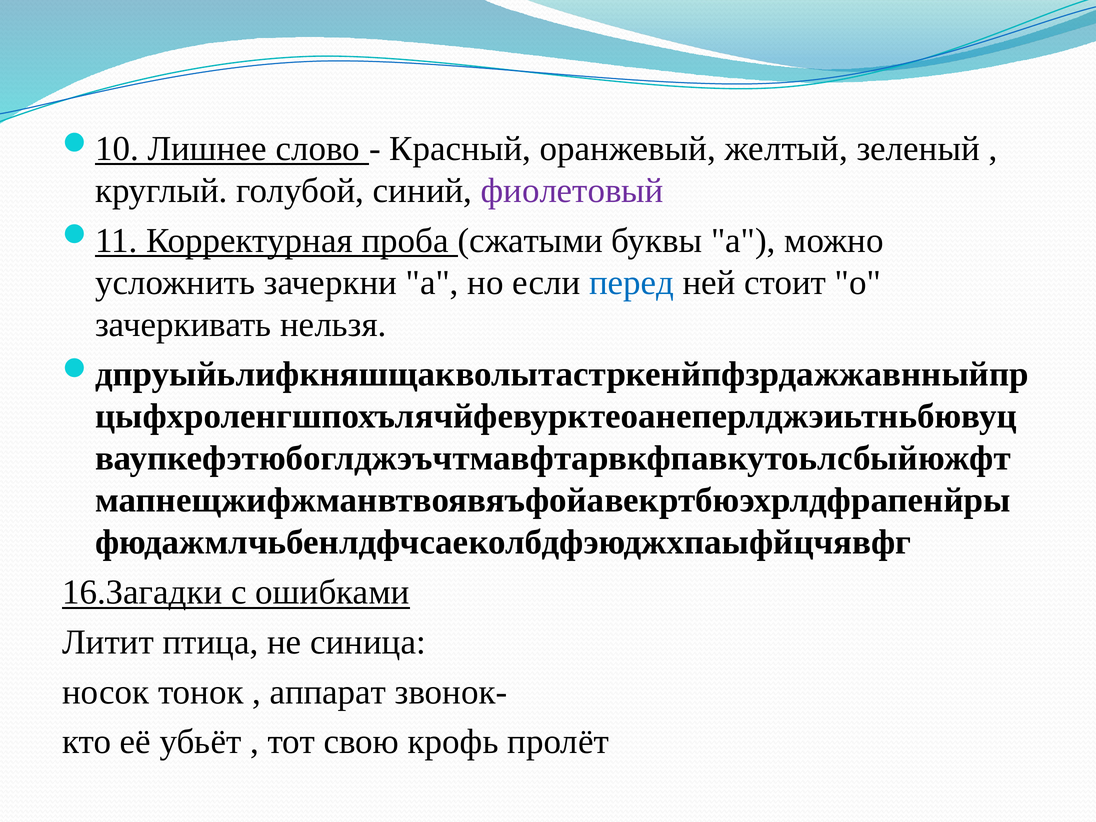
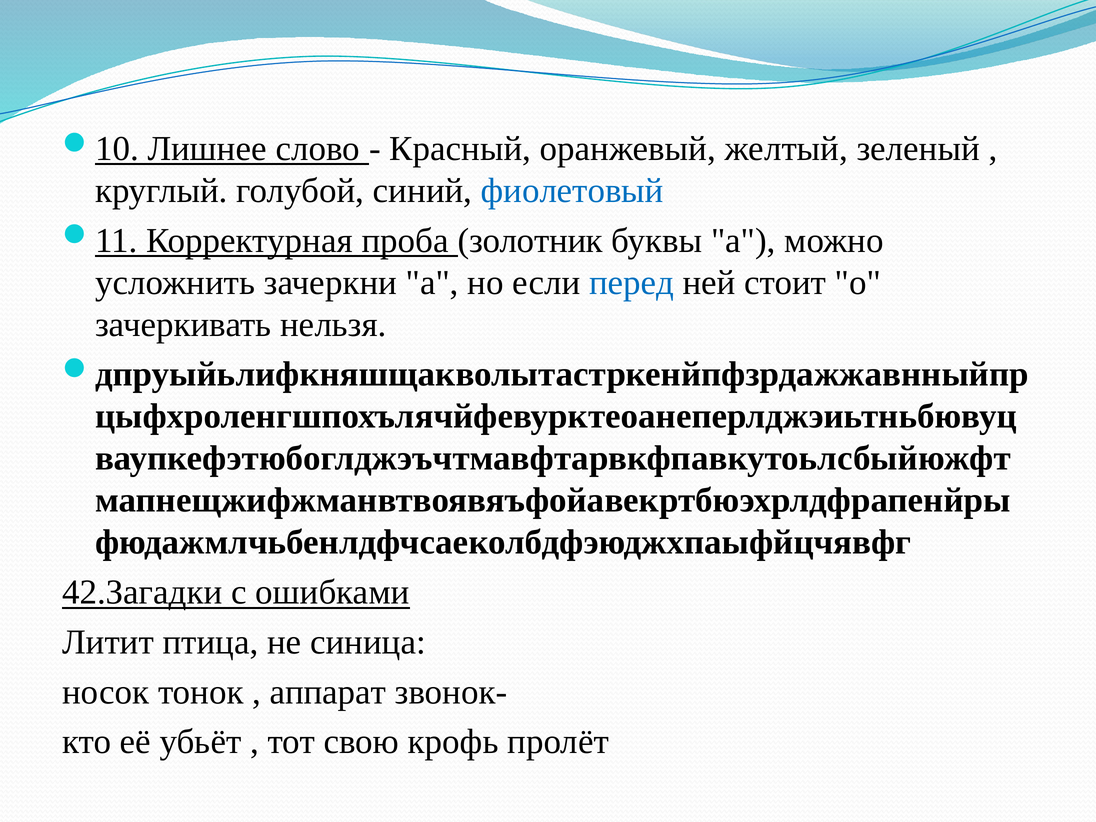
фиолетовый colour: purple -> blue
сжатыми: сжатыми -> золотник
16.Загадки: 16.Загадки -> 42.Загадки
